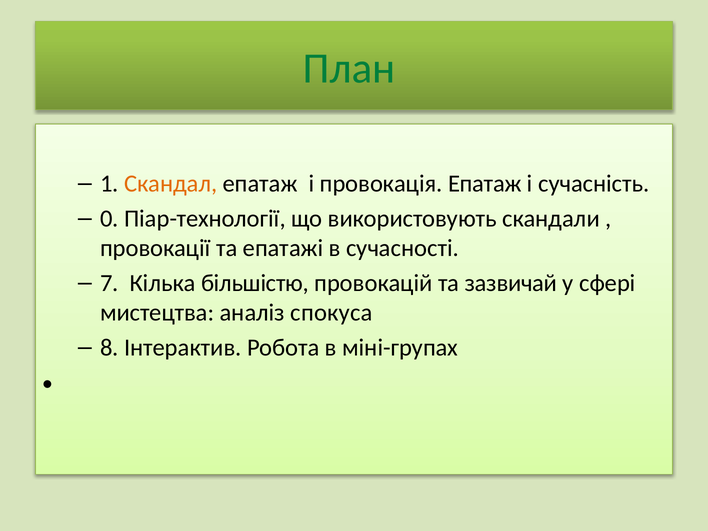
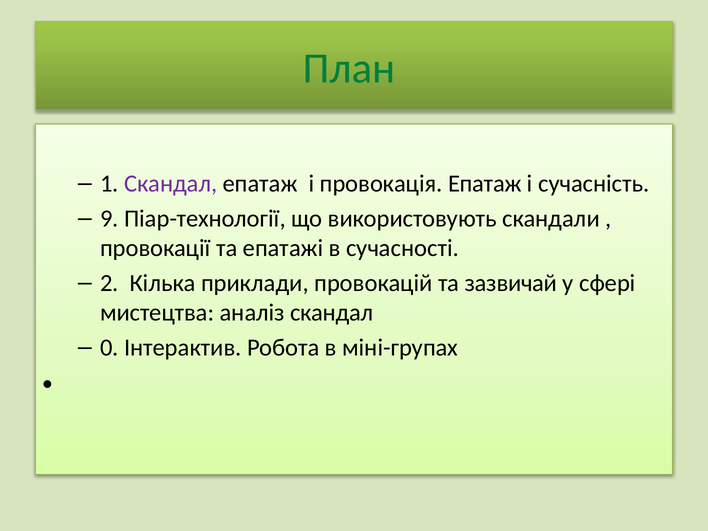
Скандал at (171, 184) colour: orange -> purple
0: 0 -> 9
7: 7 -> 2
більшістю: більшістю -> приклади
аналіз спокуса: спокуса -> скандал
8: 8 -> 0
